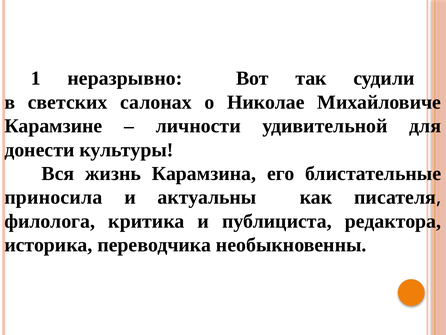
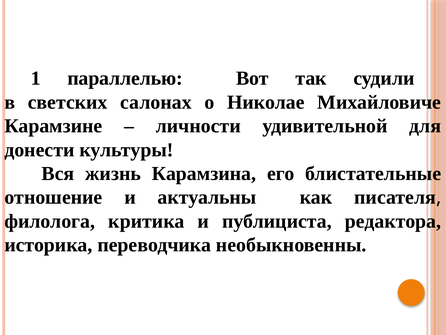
неразрывно: неразрывно -> параллелью
приносила: приносила -> отношение
